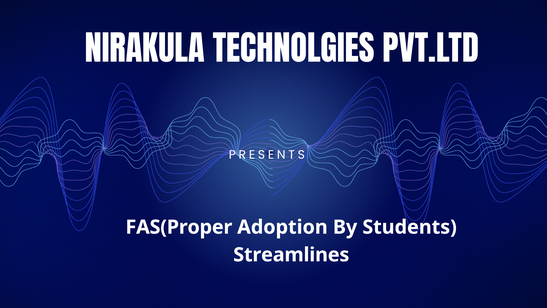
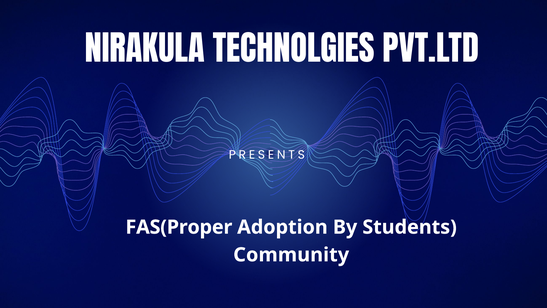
Streamlines: Streamlines -> Community
